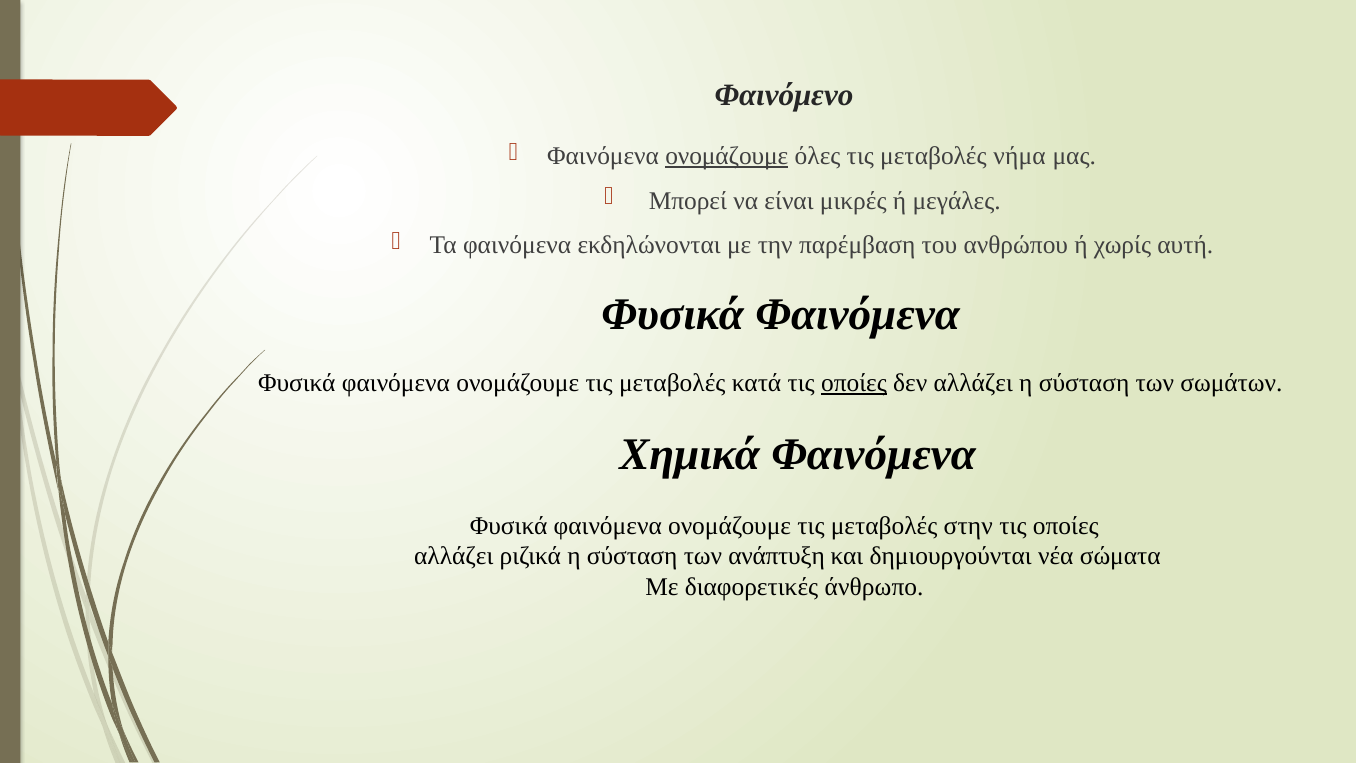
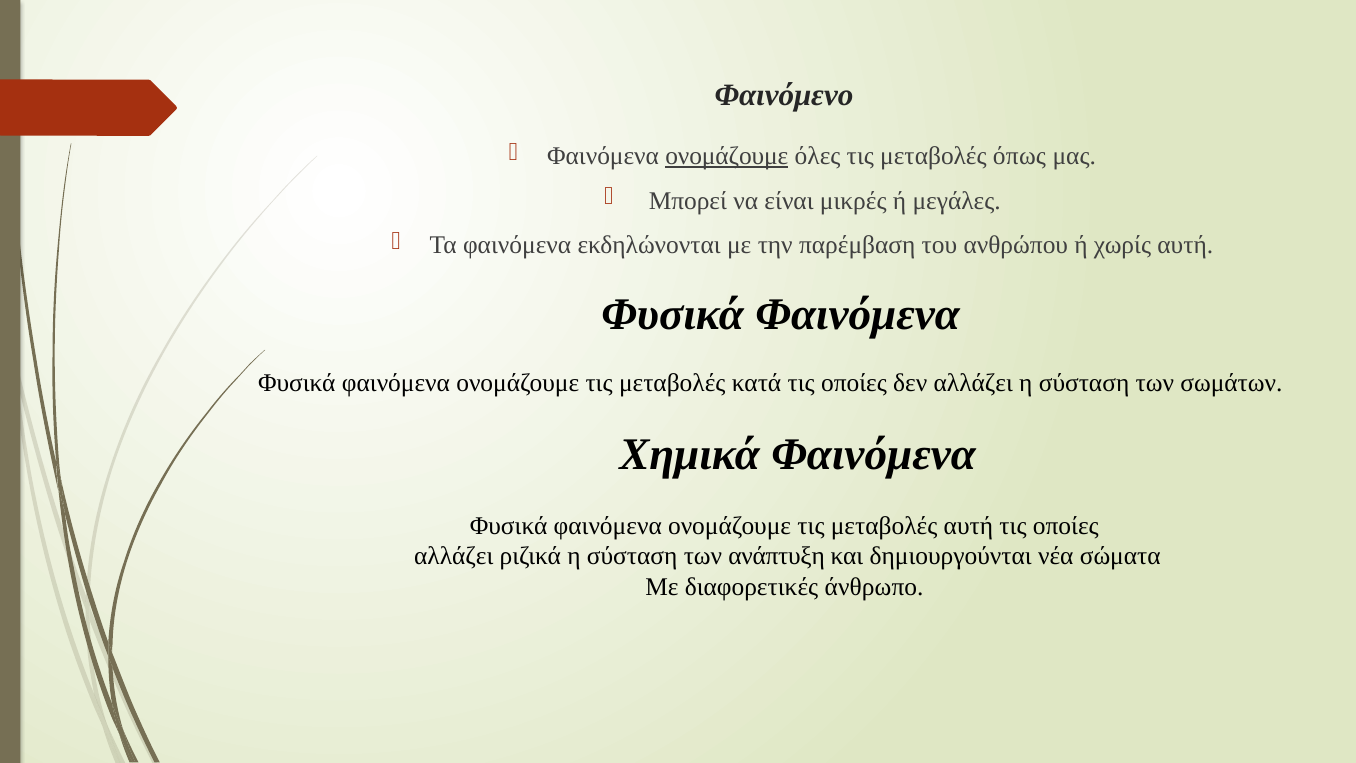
νήμα: νήμα -> όπως
οποίες at (854, 383) underline: present -> none
μεταβολές στην: στην -> αυτή
